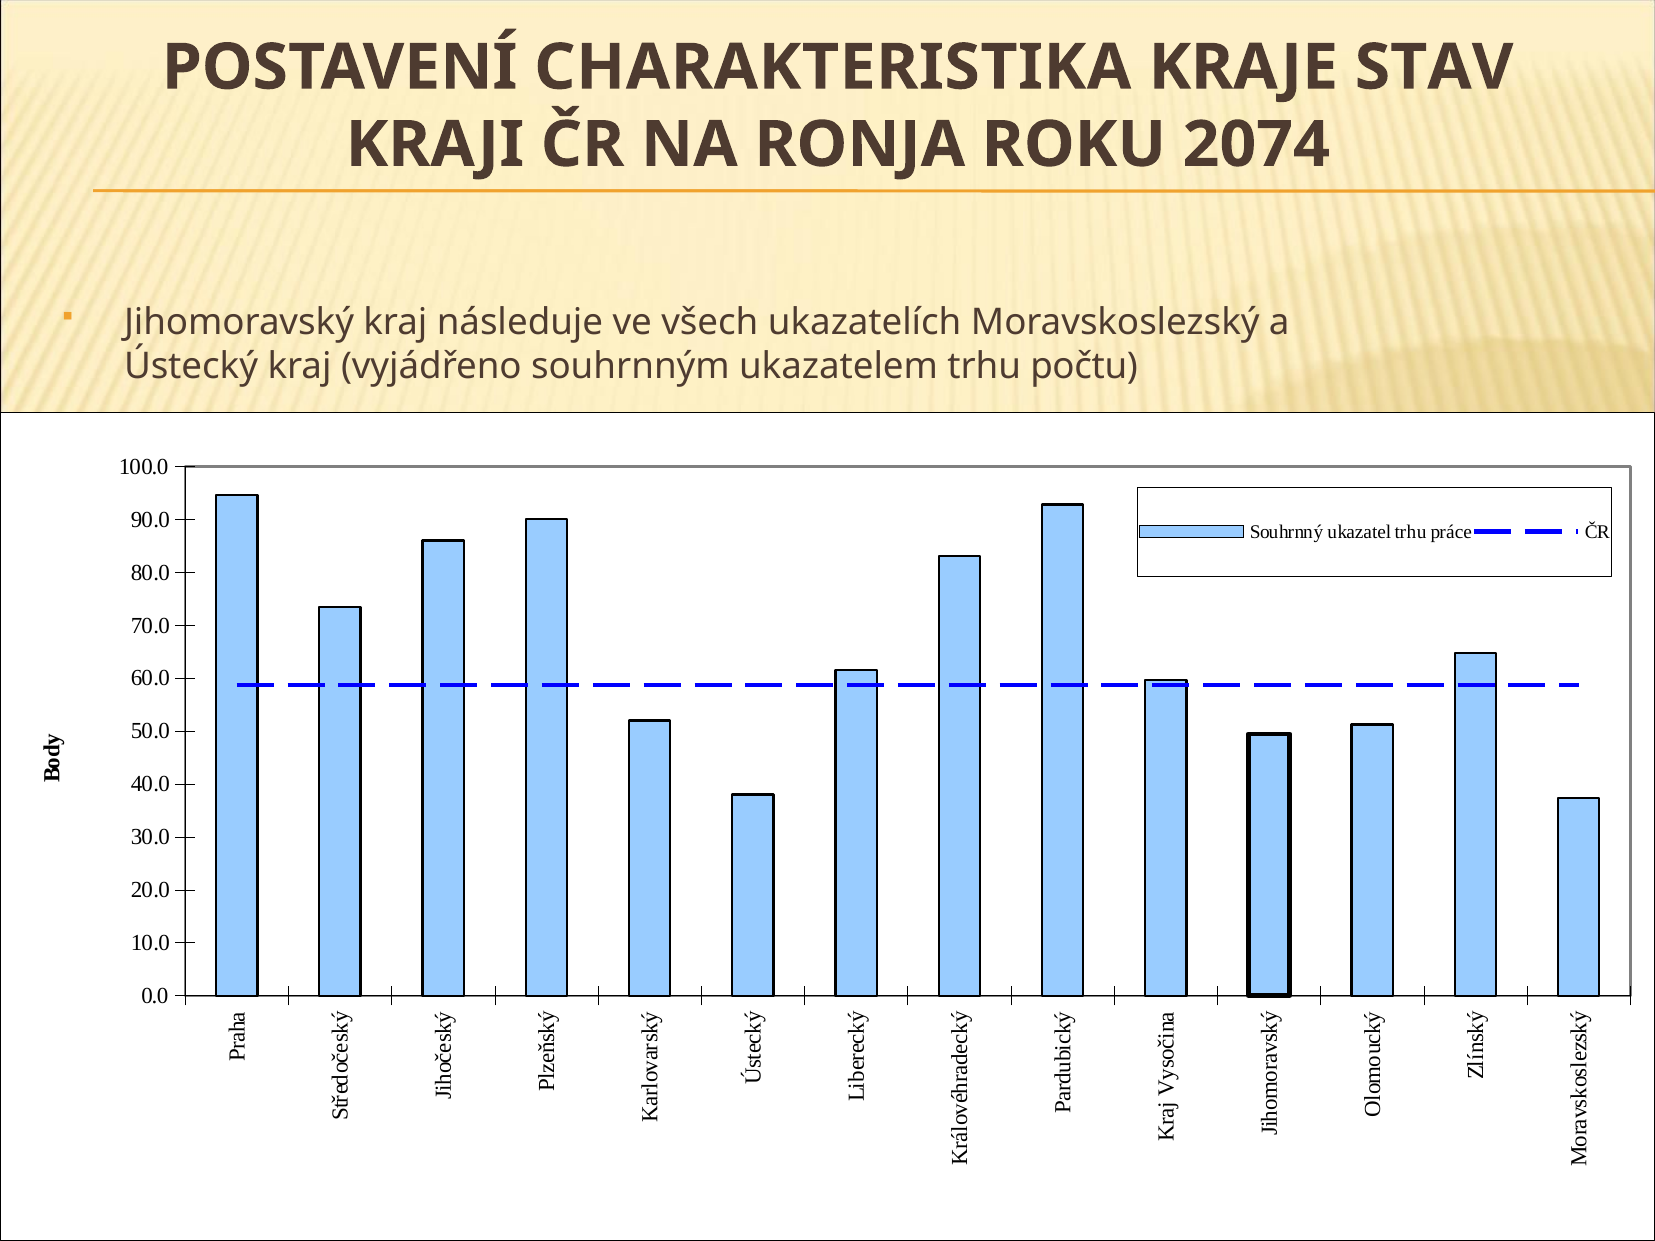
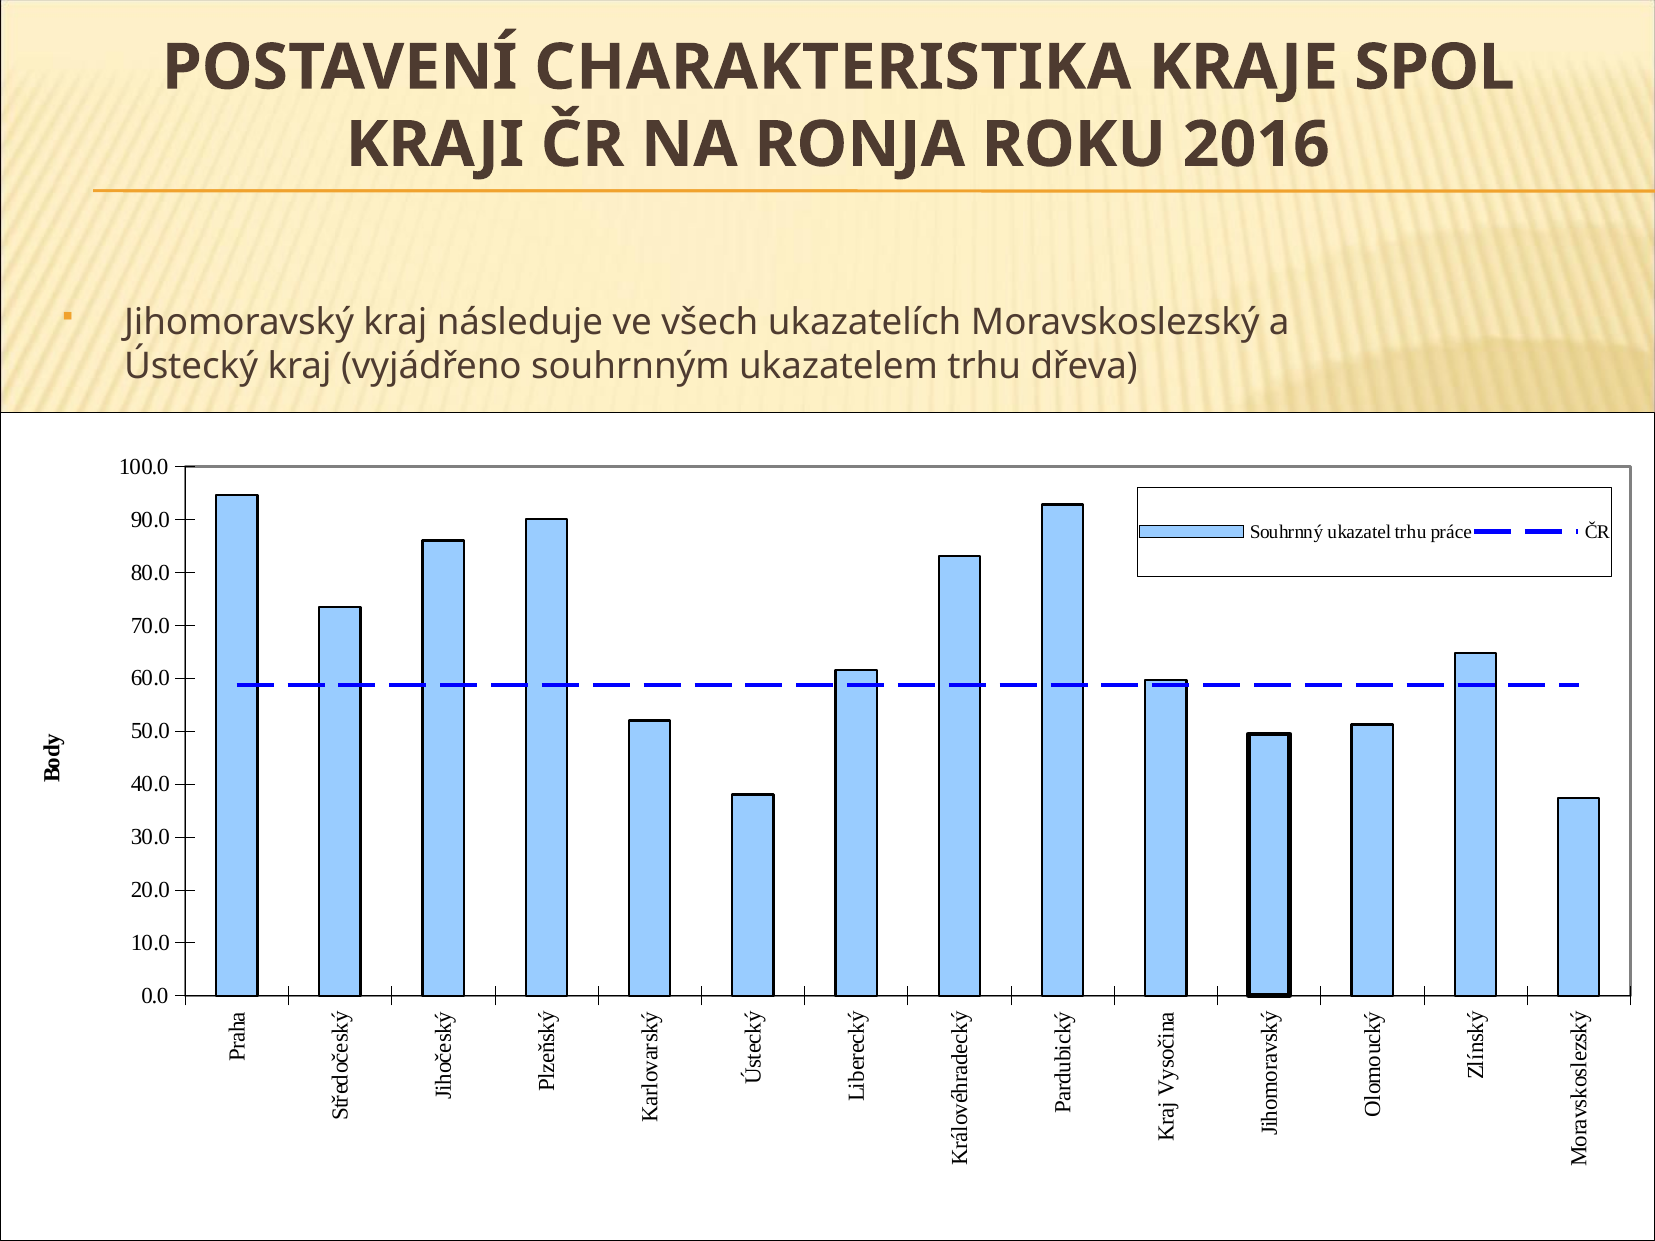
STAV: STAV -> SPOL
2074: 2074 -> 2016
počtu: počtu -> dřeva
